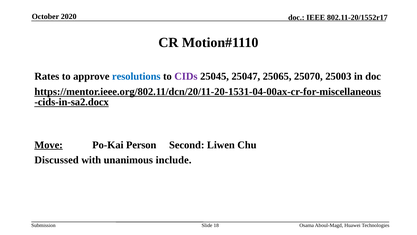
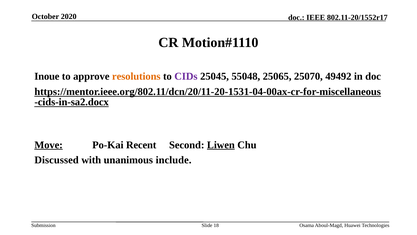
Rates: Rates -> Inoue
resolutions colour: blue -> orange
25047: 25047 -> 55048
25003: 25003 -> 49492
Person: Person -> Recent
Liwen underline: none -> present
